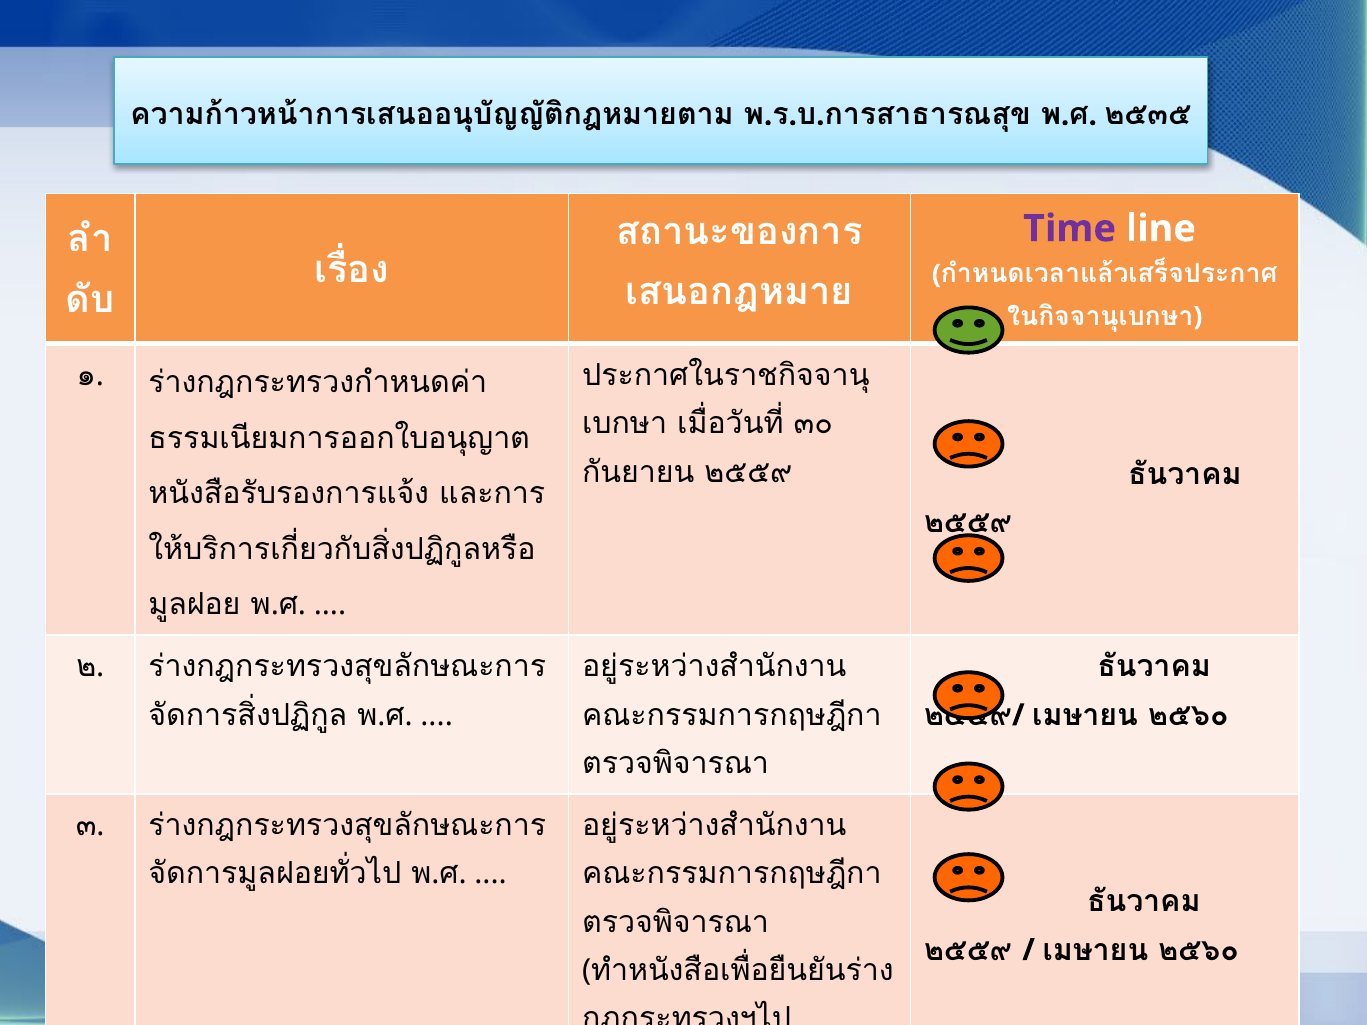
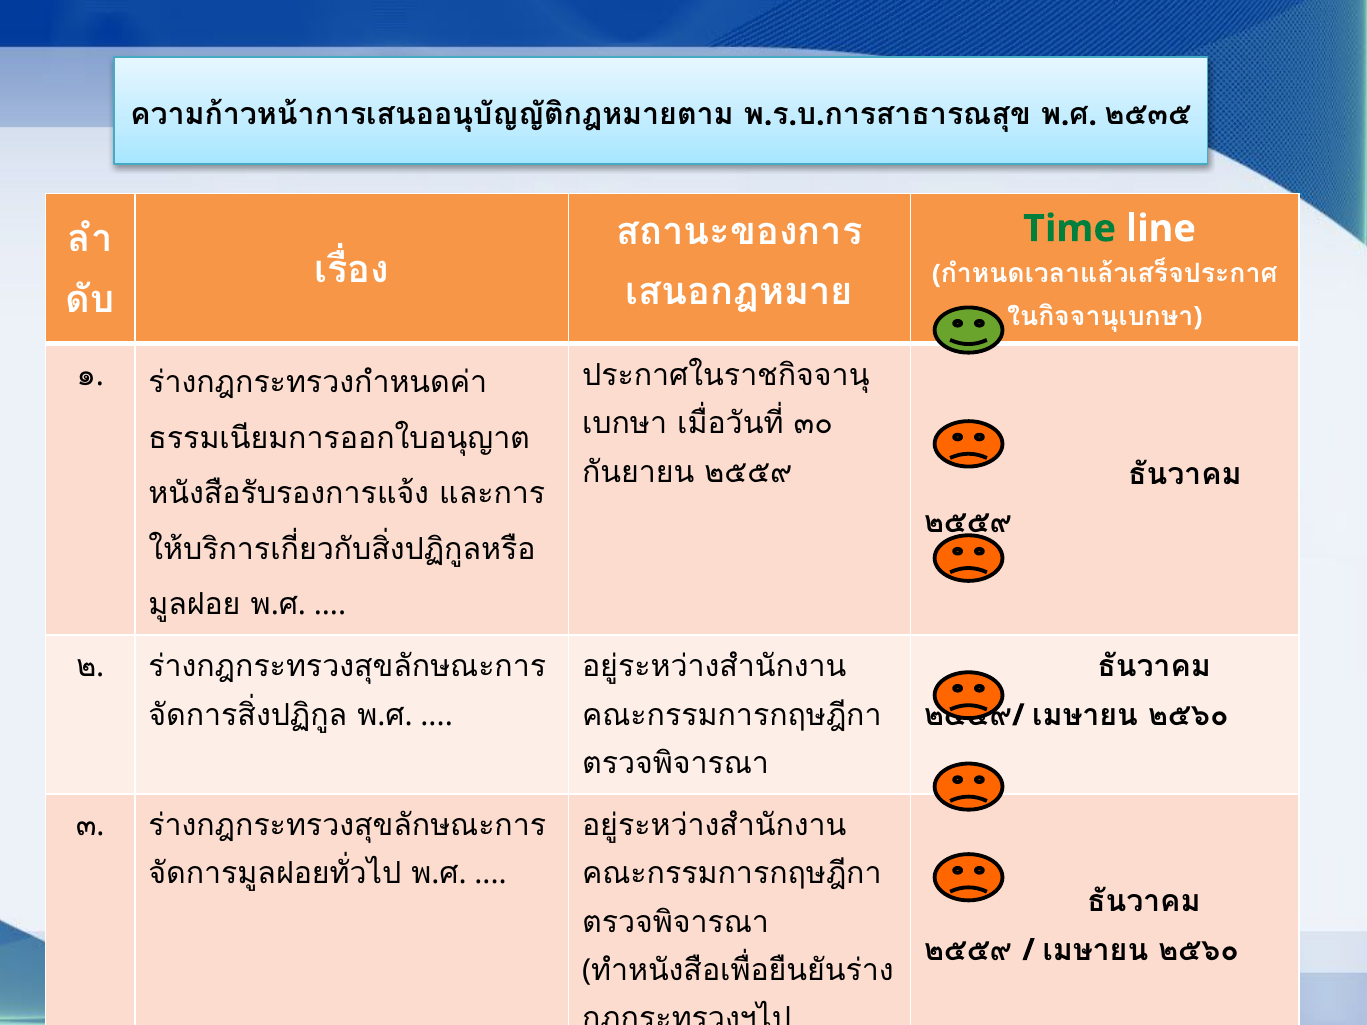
Time colour: purple -> green
